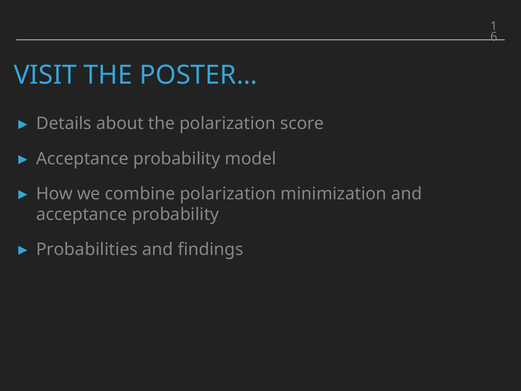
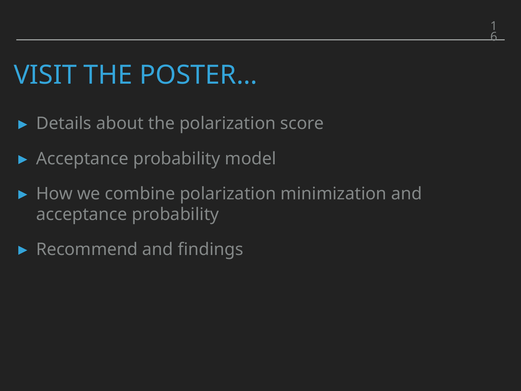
Probabilities: Probabilities -> Recommend
